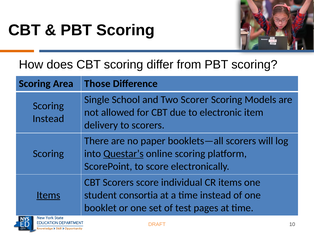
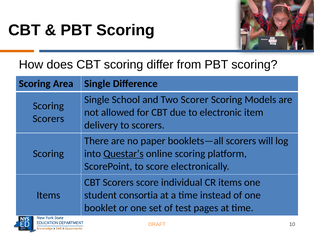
Area Those: Those -> Single
Instead at (48, 119): Instead -> Scorers
Items at (48, 196) underline: present -> none
